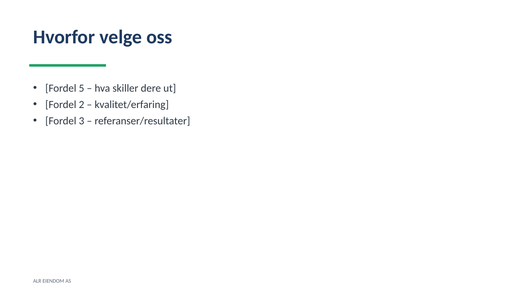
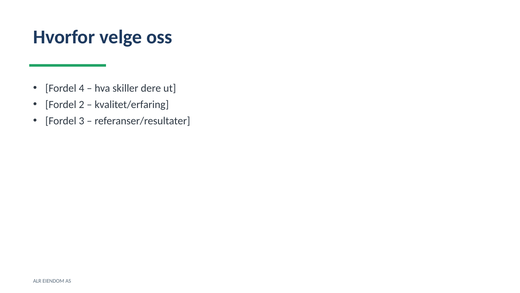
5: 5 -> 4
